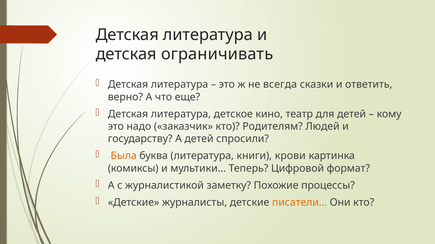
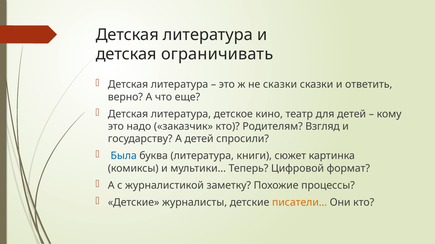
не всегда: всегда -> сказки
Людей: Людей -> Взгляд
Была colour: orange -> blue
крови: крови -> сюжет
